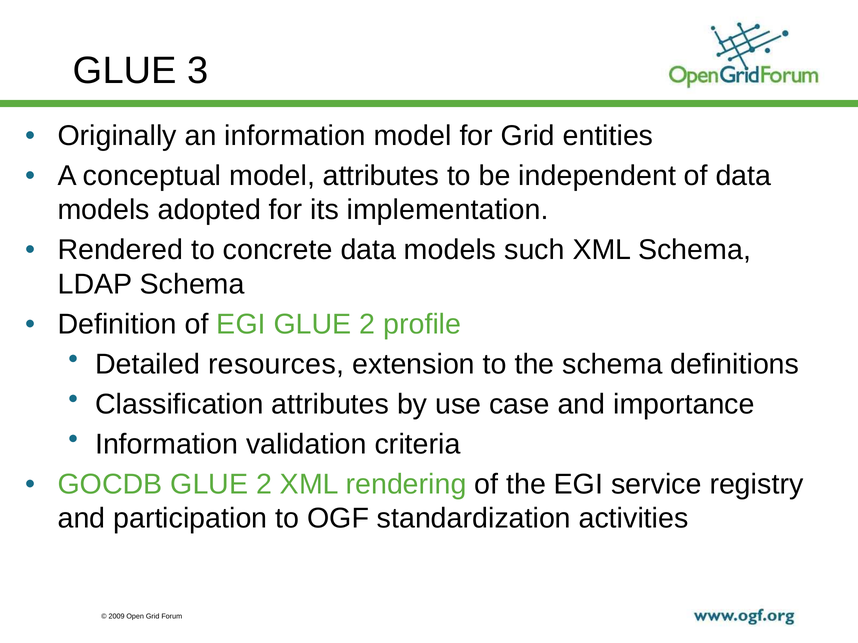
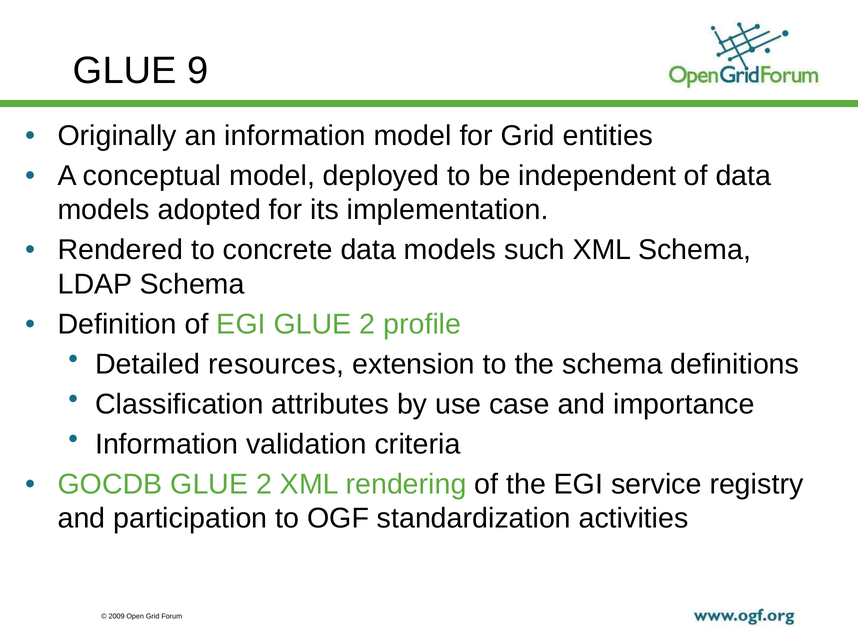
3: 3 -> 9
model attributes: attributes -> deployed
